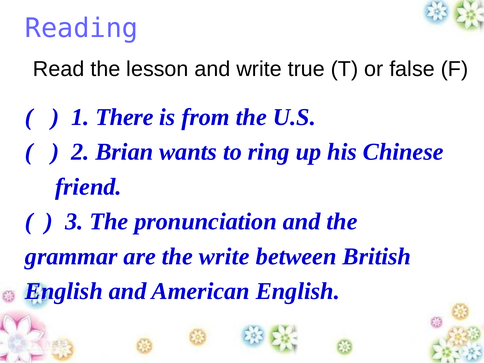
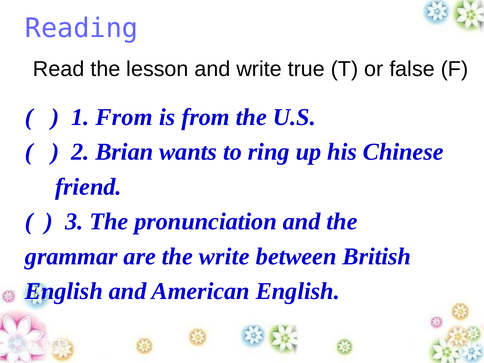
1 There: There -> From
